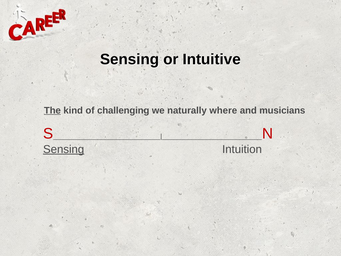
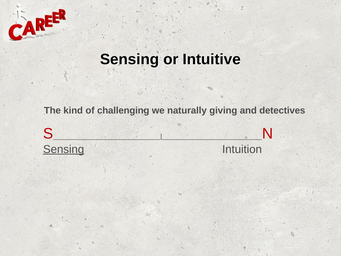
The underline: present -> none
where: where -> giving
musicians: musicians -> detectives
